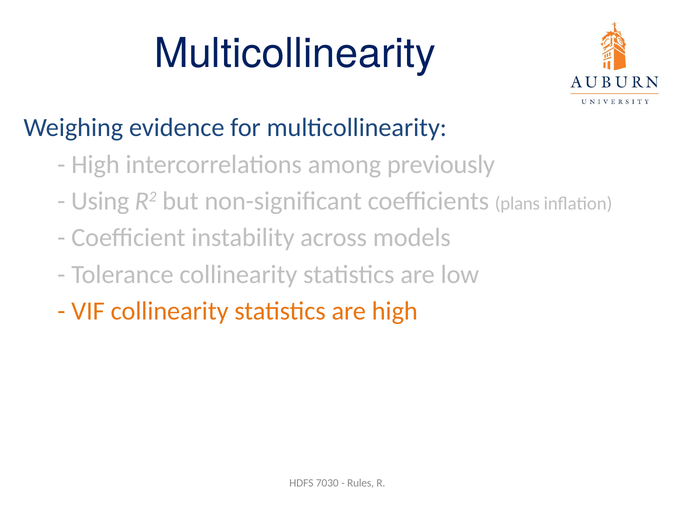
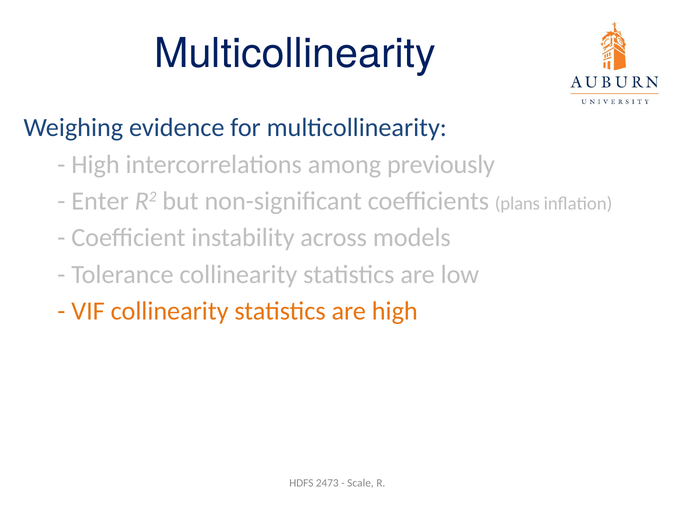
Using: Using -> Enter
7030: 7030 -> 2473
Rules: Rules -> Scale
